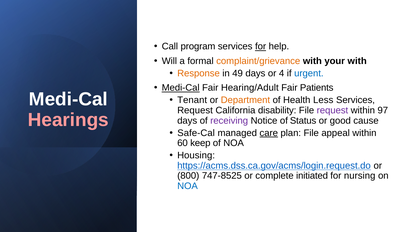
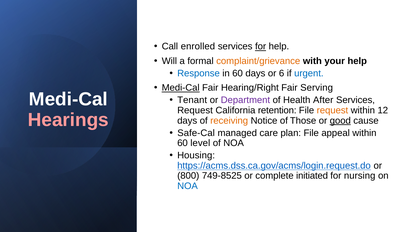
program: program -> enrolled
your with: with -> help
Response colour: orange -> blue
in 49: 49 -> 60
4: 4 -> 6
Hearing/Adult: Hearing/Adult -> Hearing/Right
Patients: Patients -> Serving
Department colour: orange -> purple
Less: Less -> After
disability: disability -> retention
request at (332, 111) colour: purple -> orange
97: 97 -> 12
receiving colour: purple -> orange
Status: Status -> Those
good underline: none -> present
care underline: present -> none
keep: keep -> level
747-8525: 747-8525 -> 749-8525
